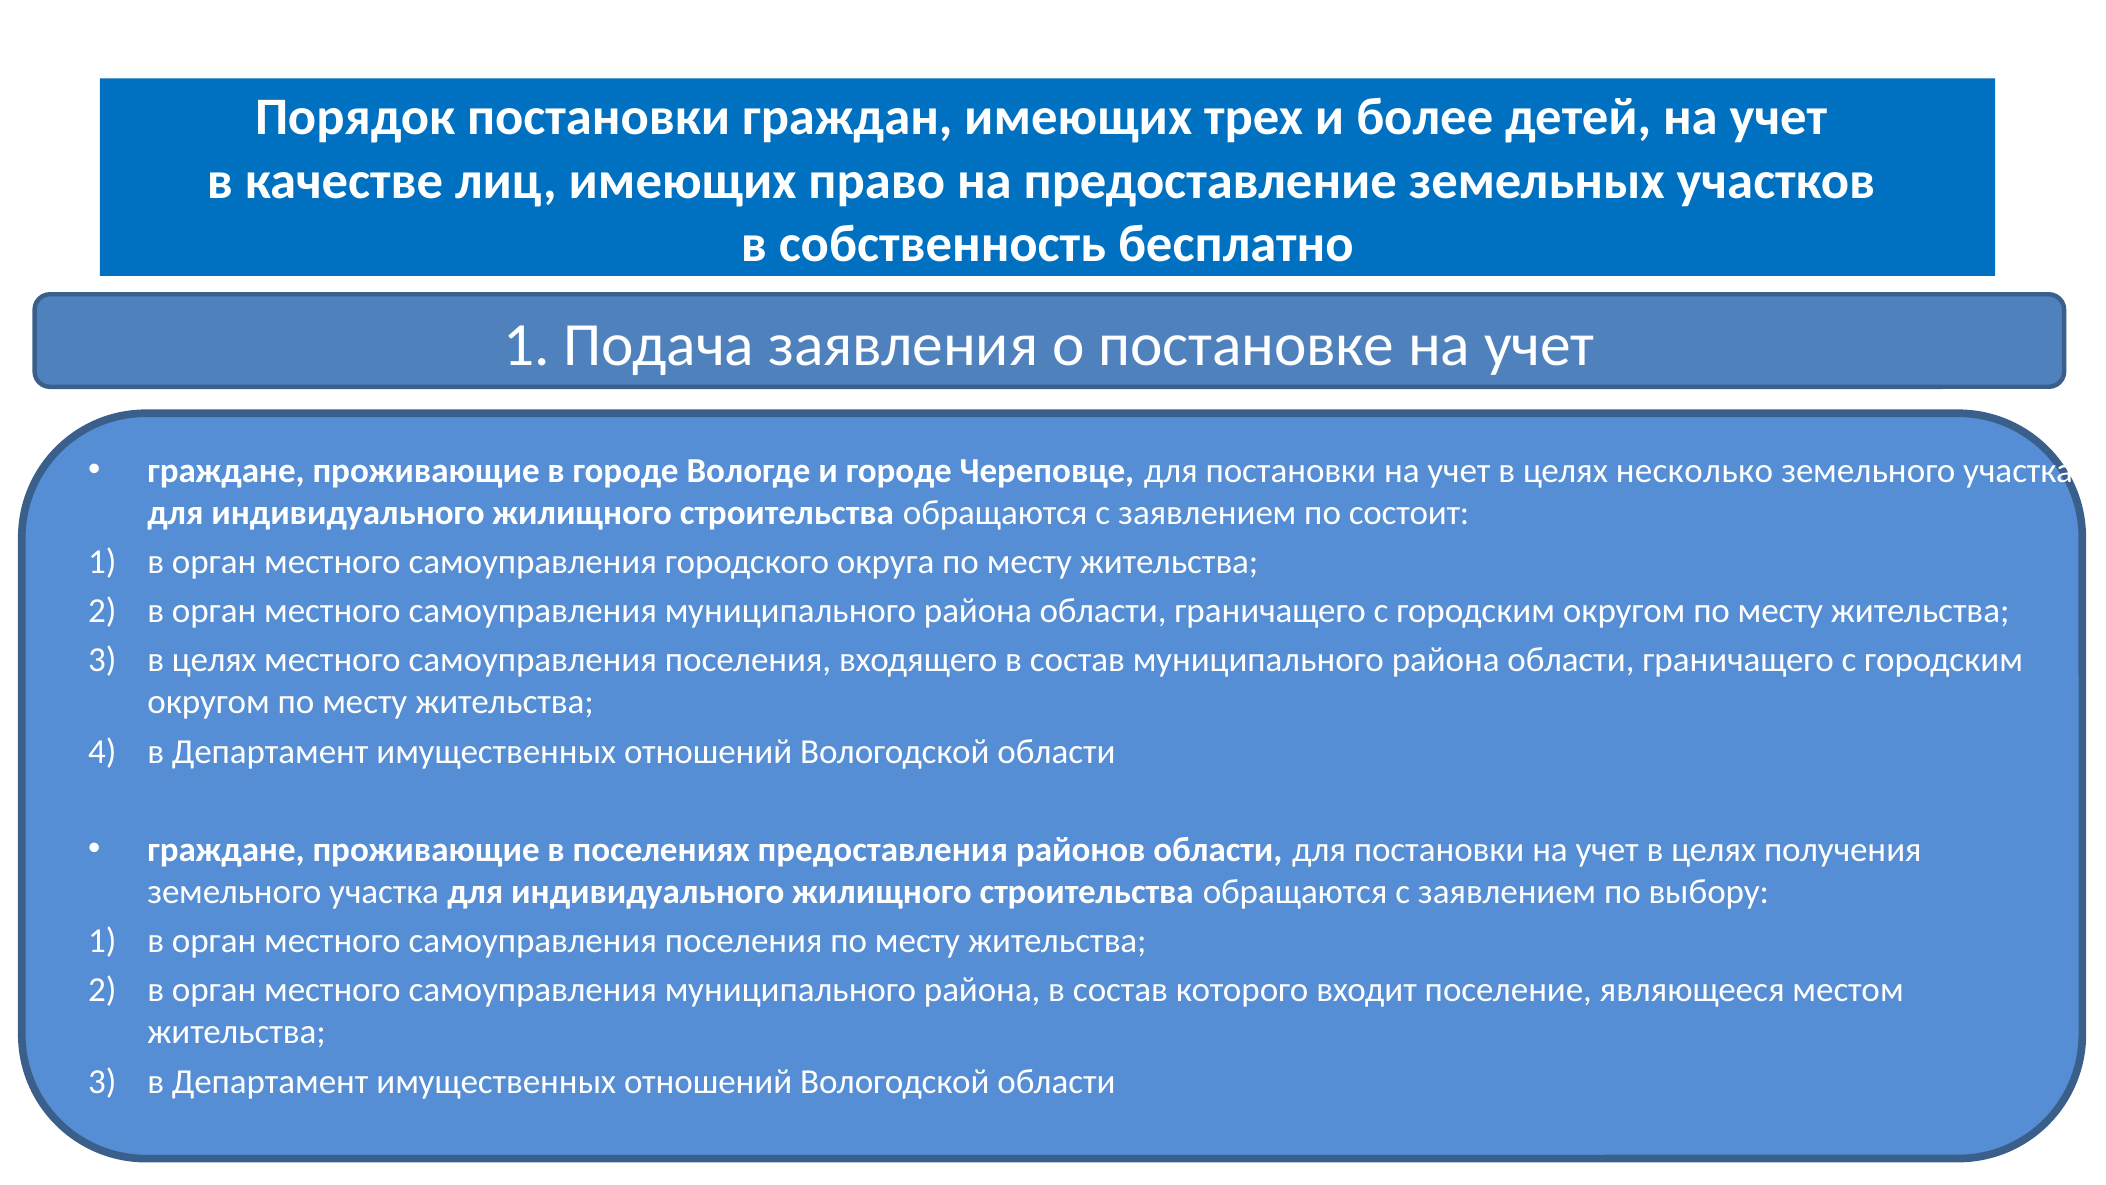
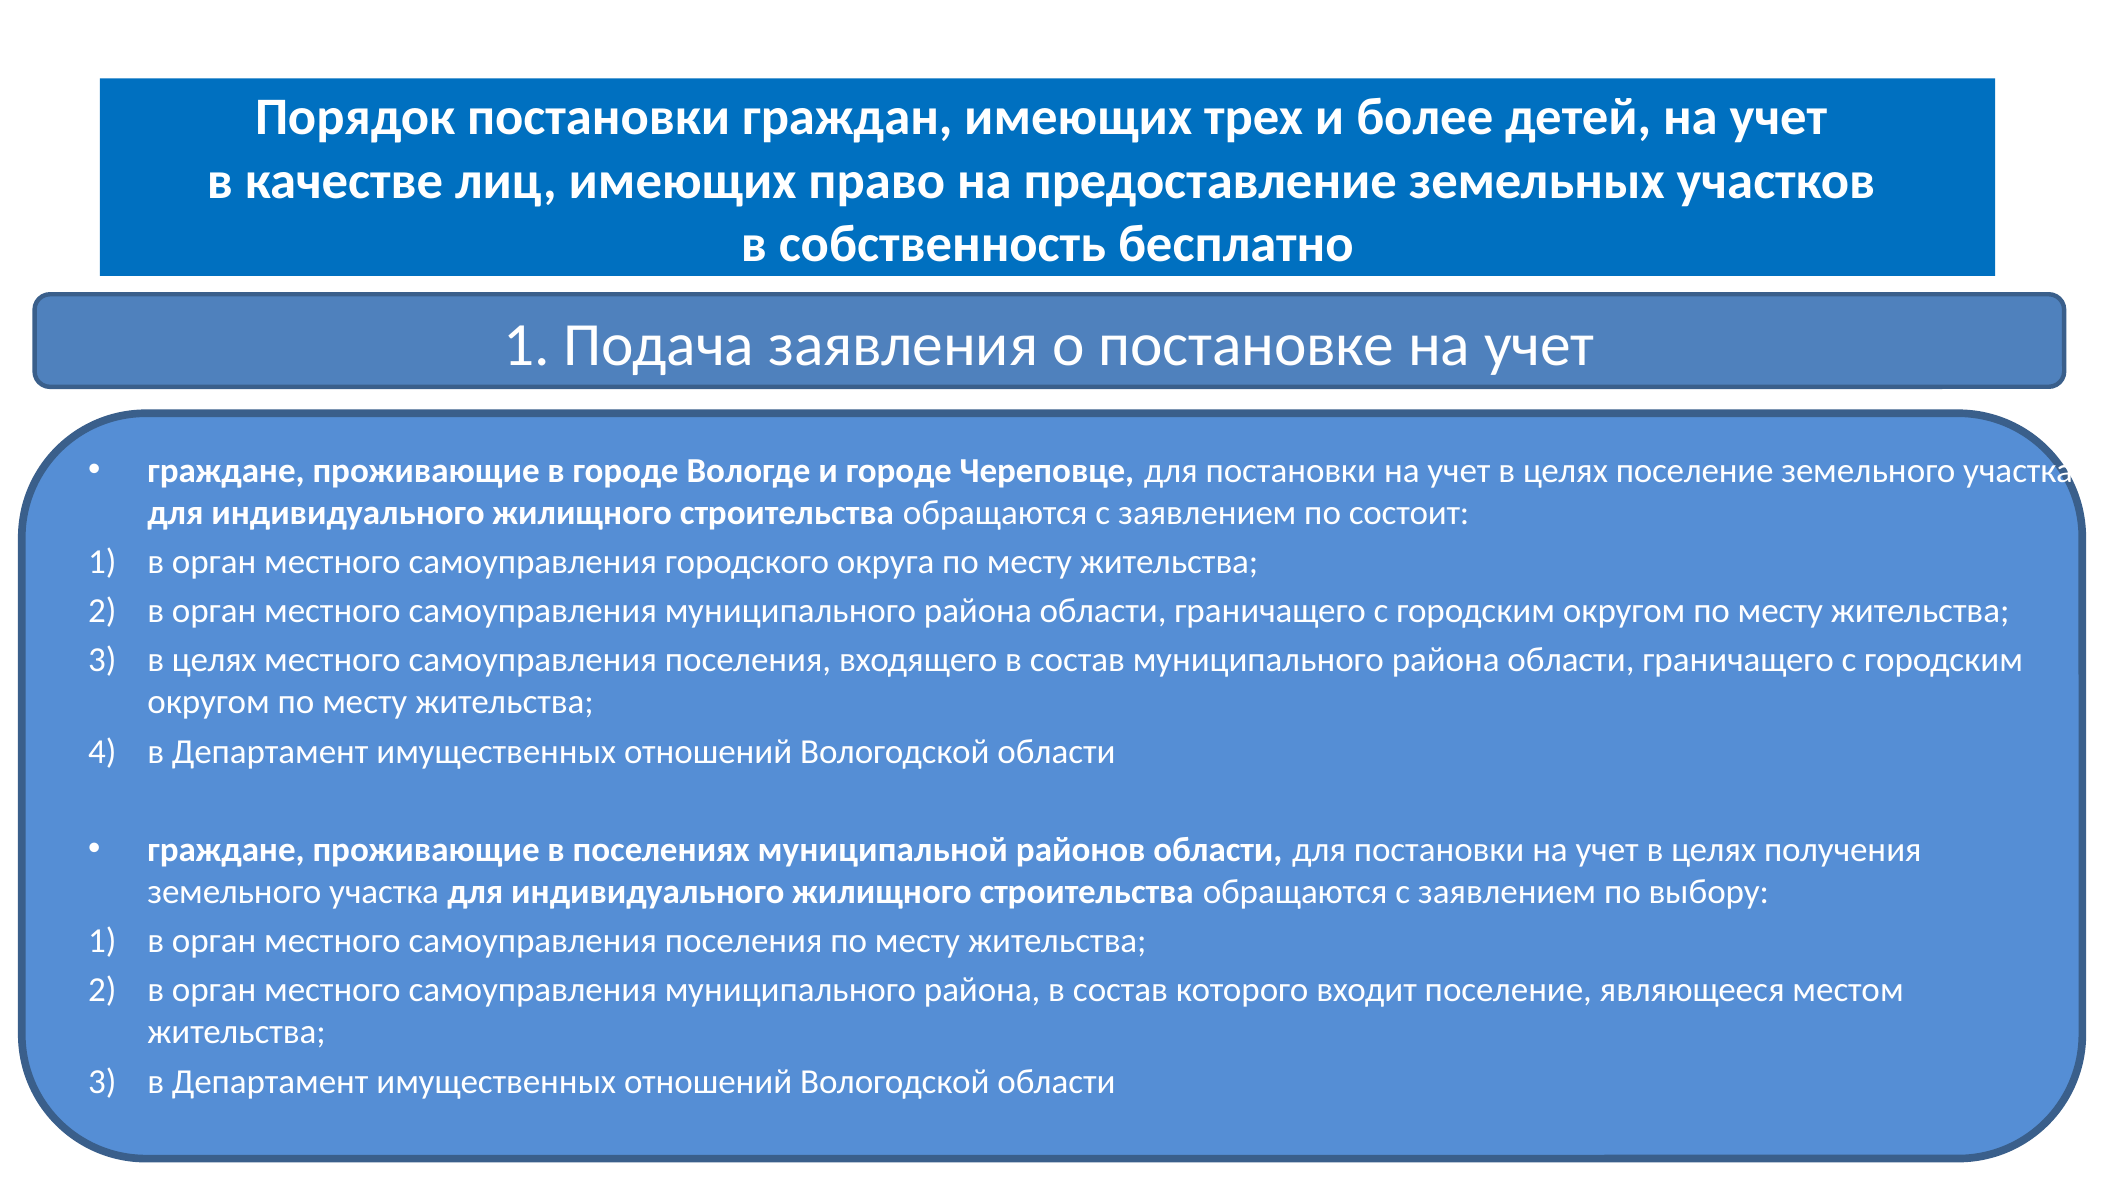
целях несколько: несколько -> поселение
предоставления: предоставления -> муниципальной
